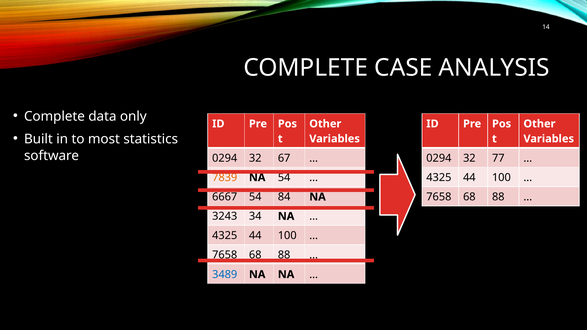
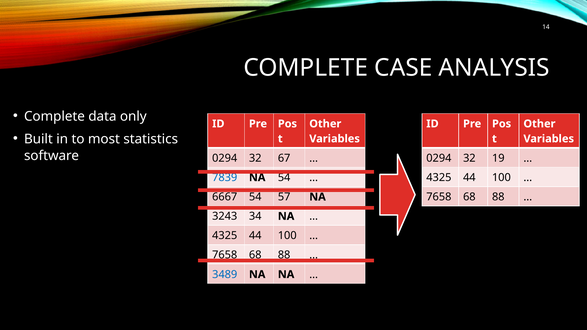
77: 77 -> 19
7839 colour: orange -> blue
84: 84 -> 57
